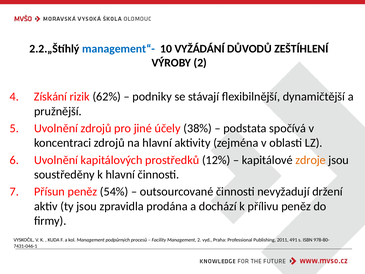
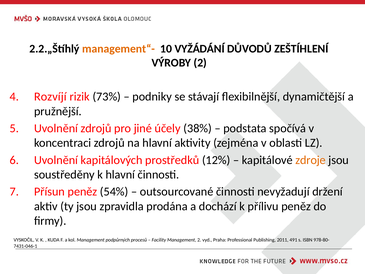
management“- colour: blue -> orange
Získání: Získání -> Rozvíjí
62%: 62% -> 73%
